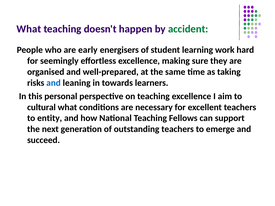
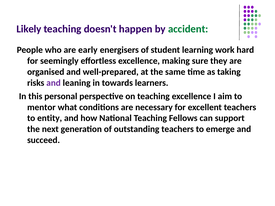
What at (29, 29): What -> Likely
and at (54, 83) colour: blue -> purple
cultural: cultural -> mentor
